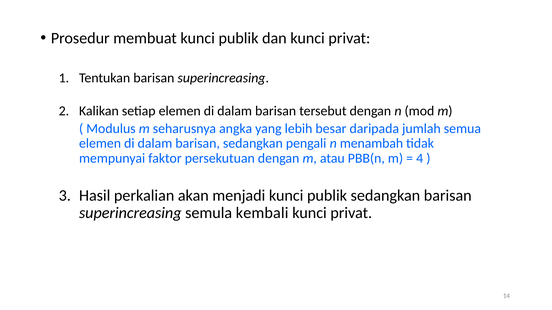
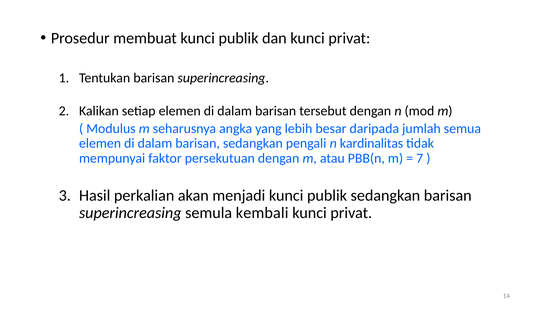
menambah: menambah -> kardinalitas
4: 4 -> 7
